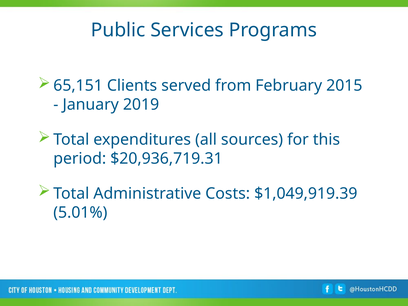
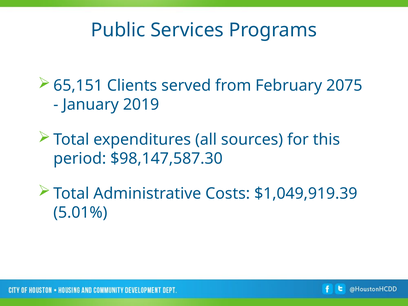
2015: 2015 -> 2075
$20,936,719.31: $20,936,719.31 -> $98,147,587.30
